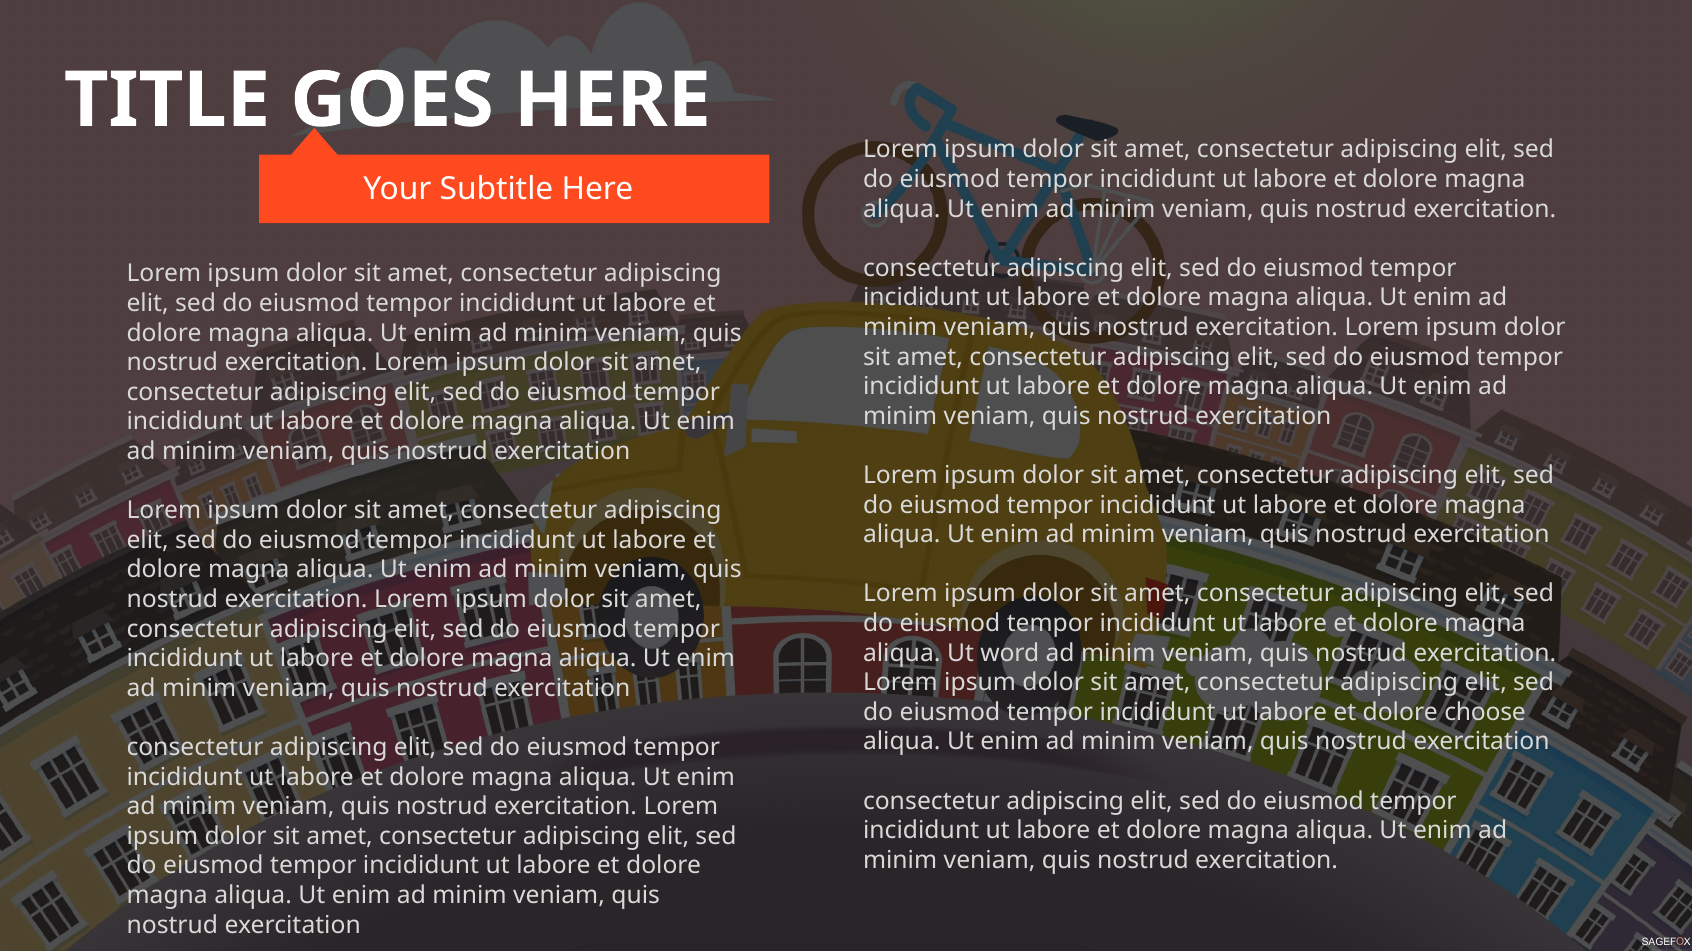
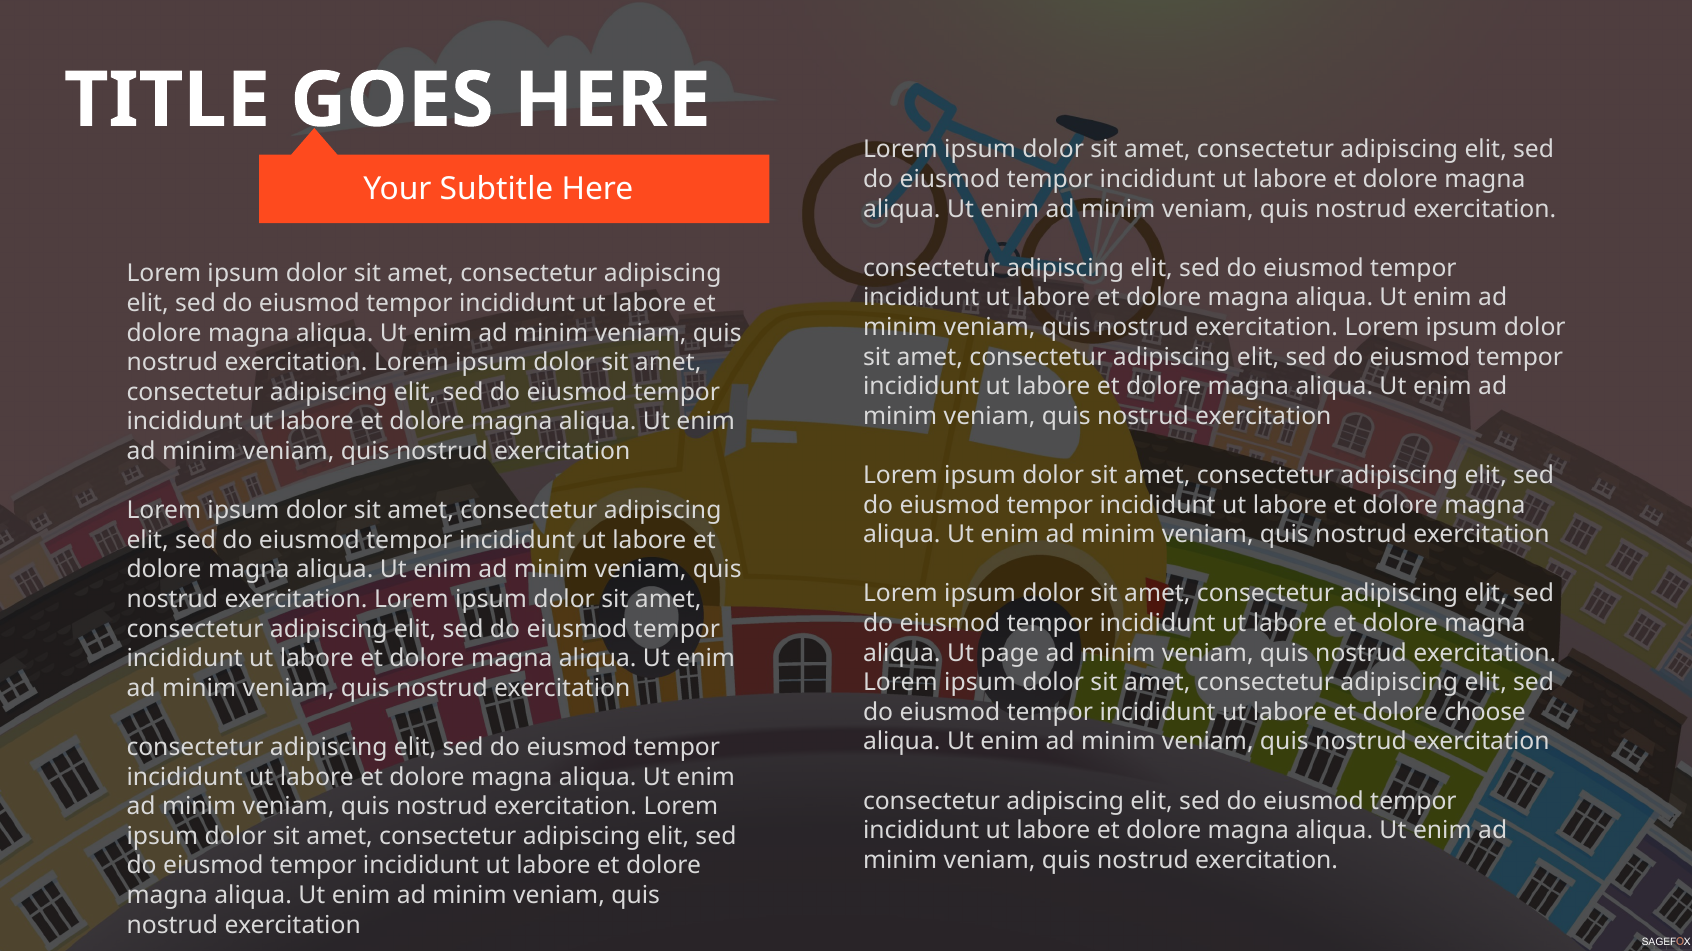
word: word -> page
